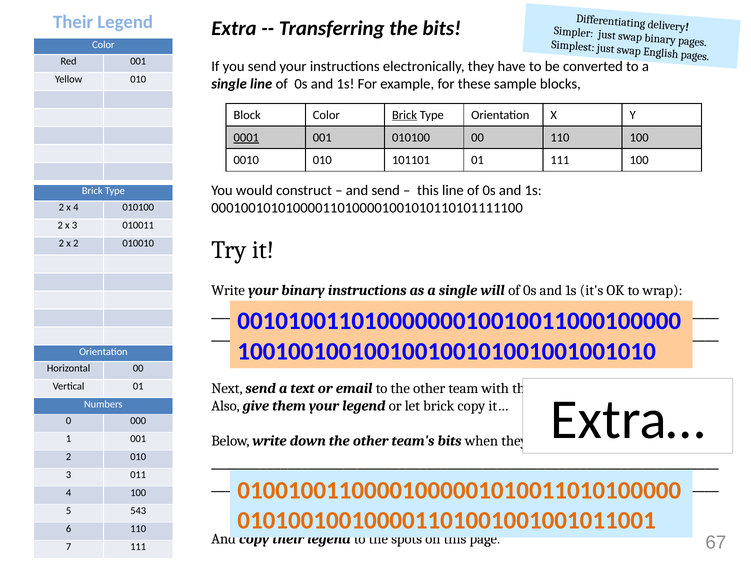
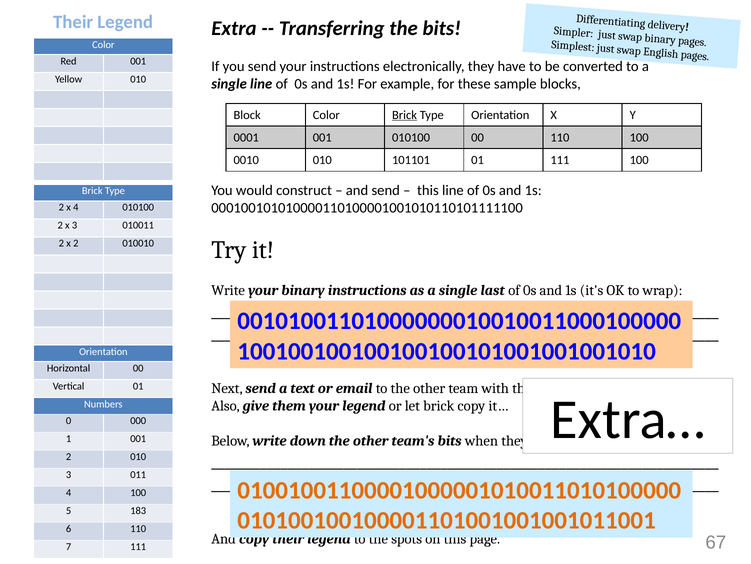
0001 underline: present -> none
will: will -> last
543: 543 -> 183
